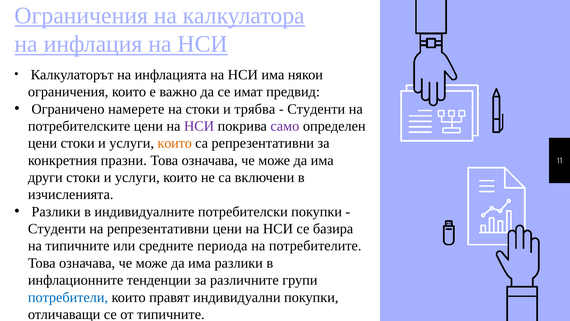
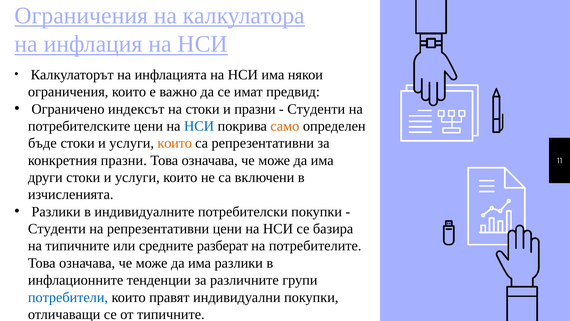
намерете: намерете -> индексът
и трябва: трябва -> празни
НСИ at (199, 126) colour: purple -> blue
само colour: purple -> orange
цени at (43, 143): цени -> бъде
периода: периода -> разберат
